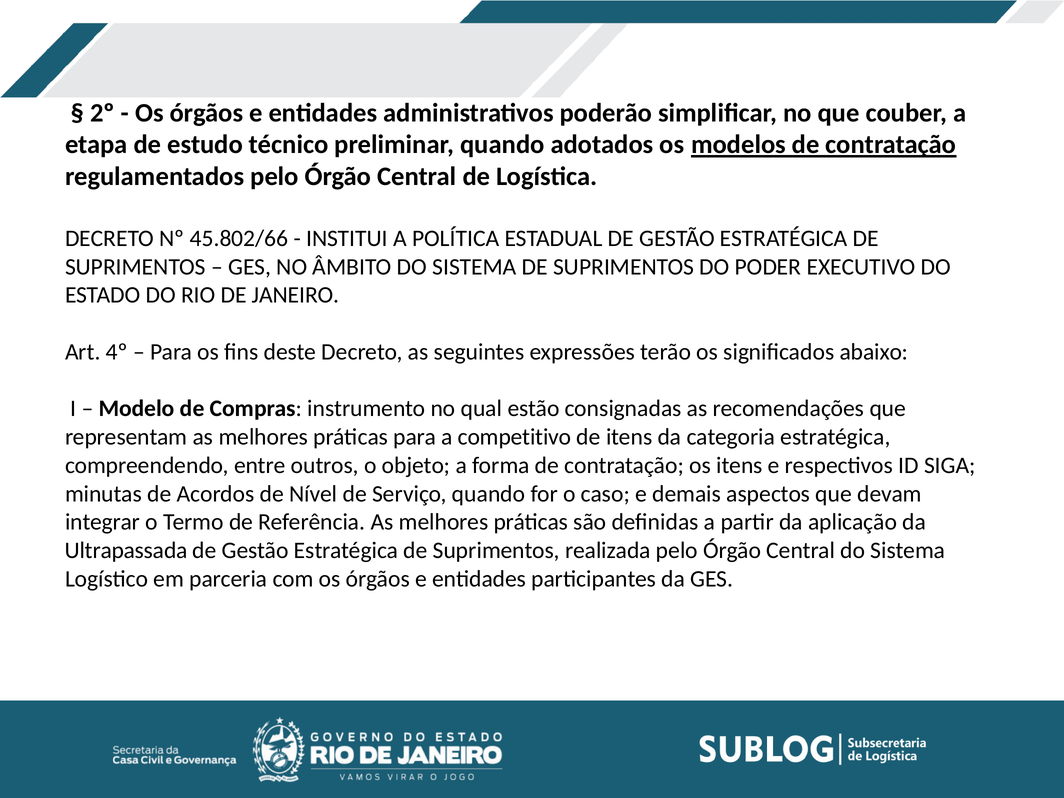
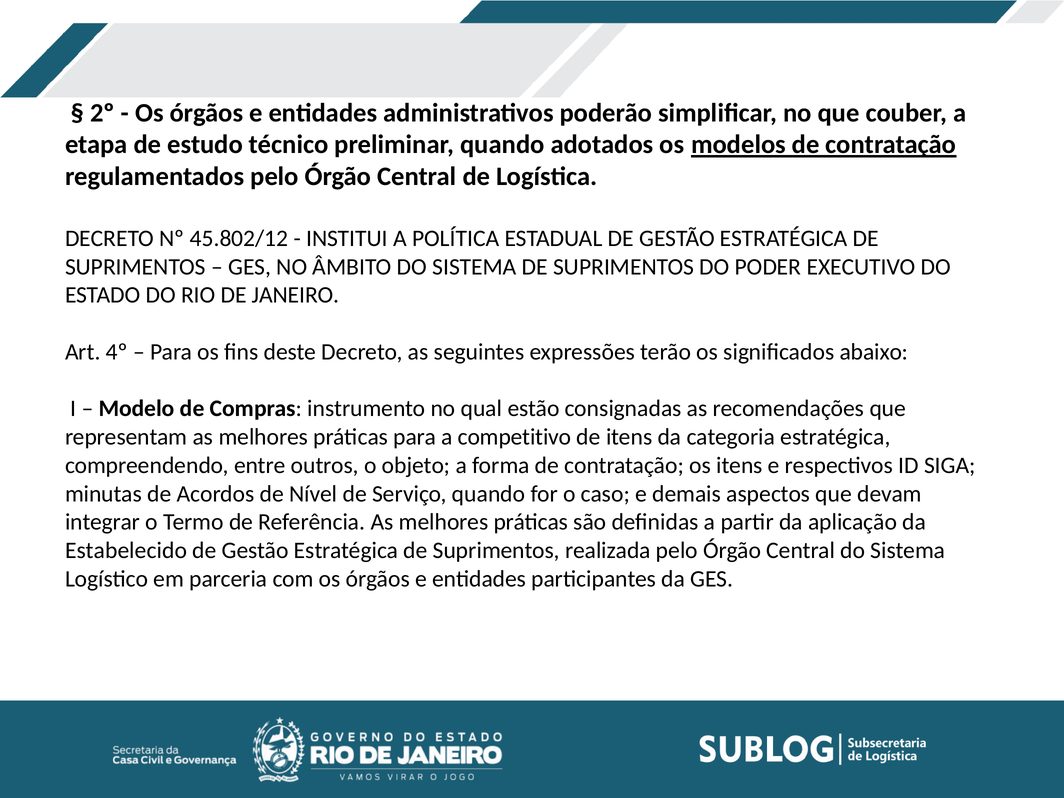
45.802/66: 45.802/66 -> 45.802/12
Ultrapassada: Ultrapassada -> Estabelecido
